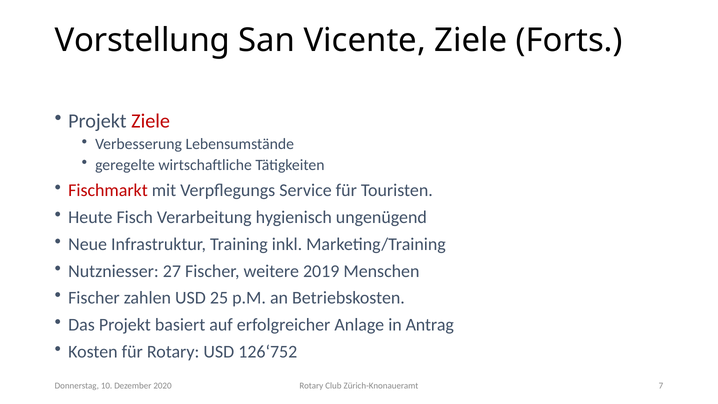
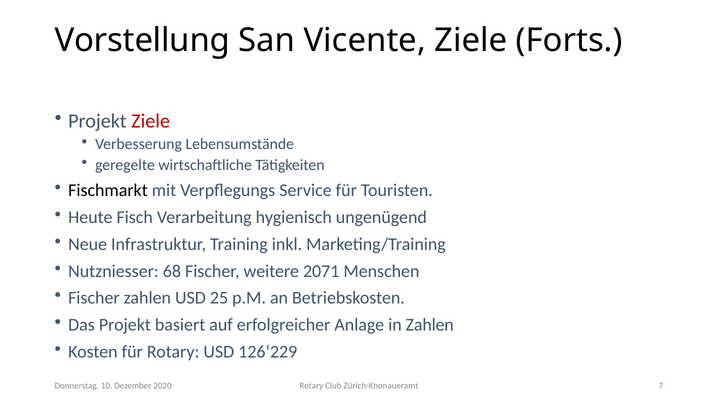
Fischmarkt colour: red -> black
27: 27 -> 68
2019: 2019 -> 2071
in Antrag: Antrag -> Zahlen
126‘752: 126‘752 -> 126‘229
